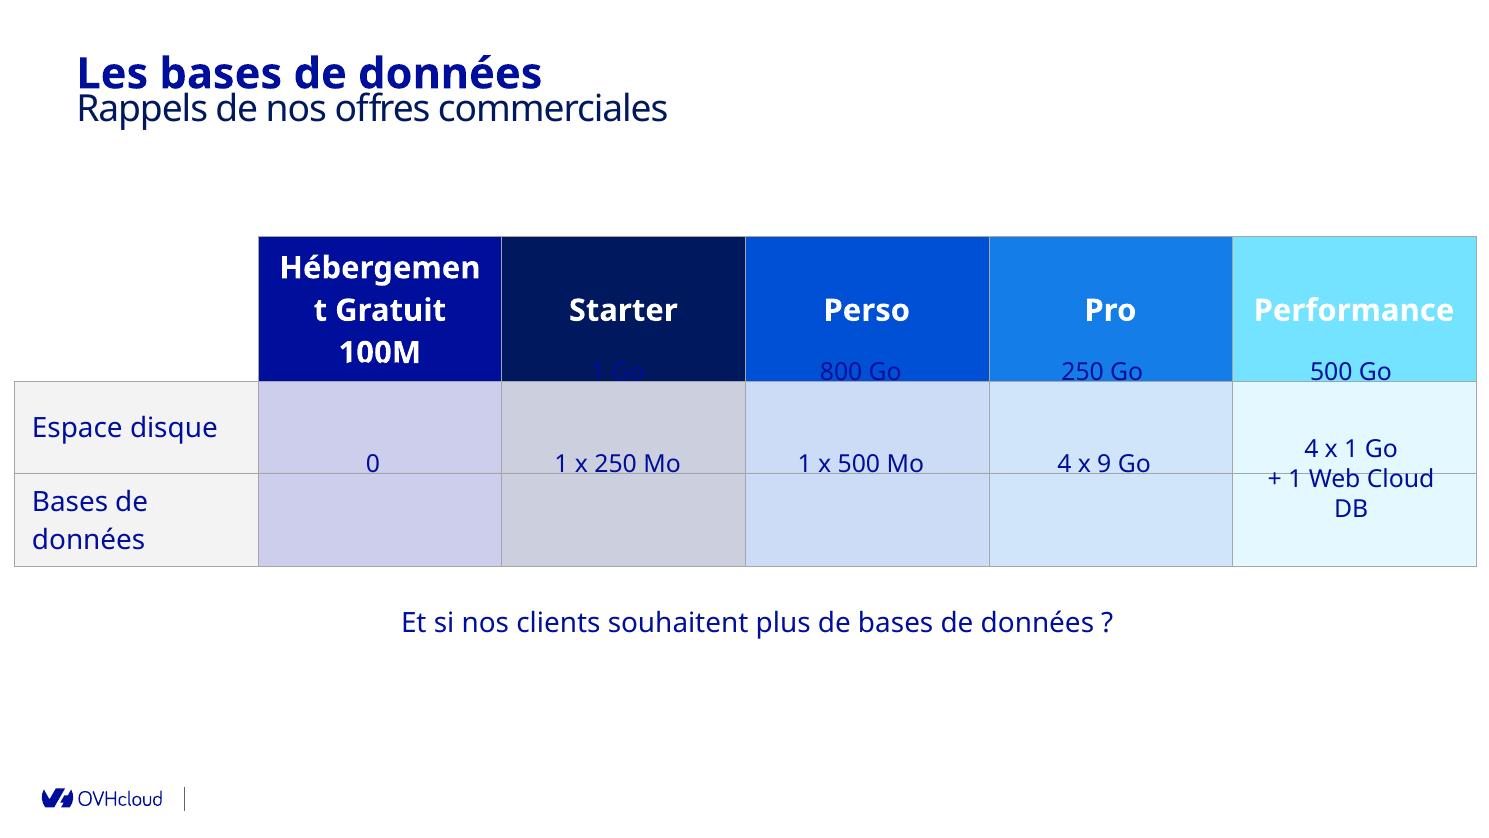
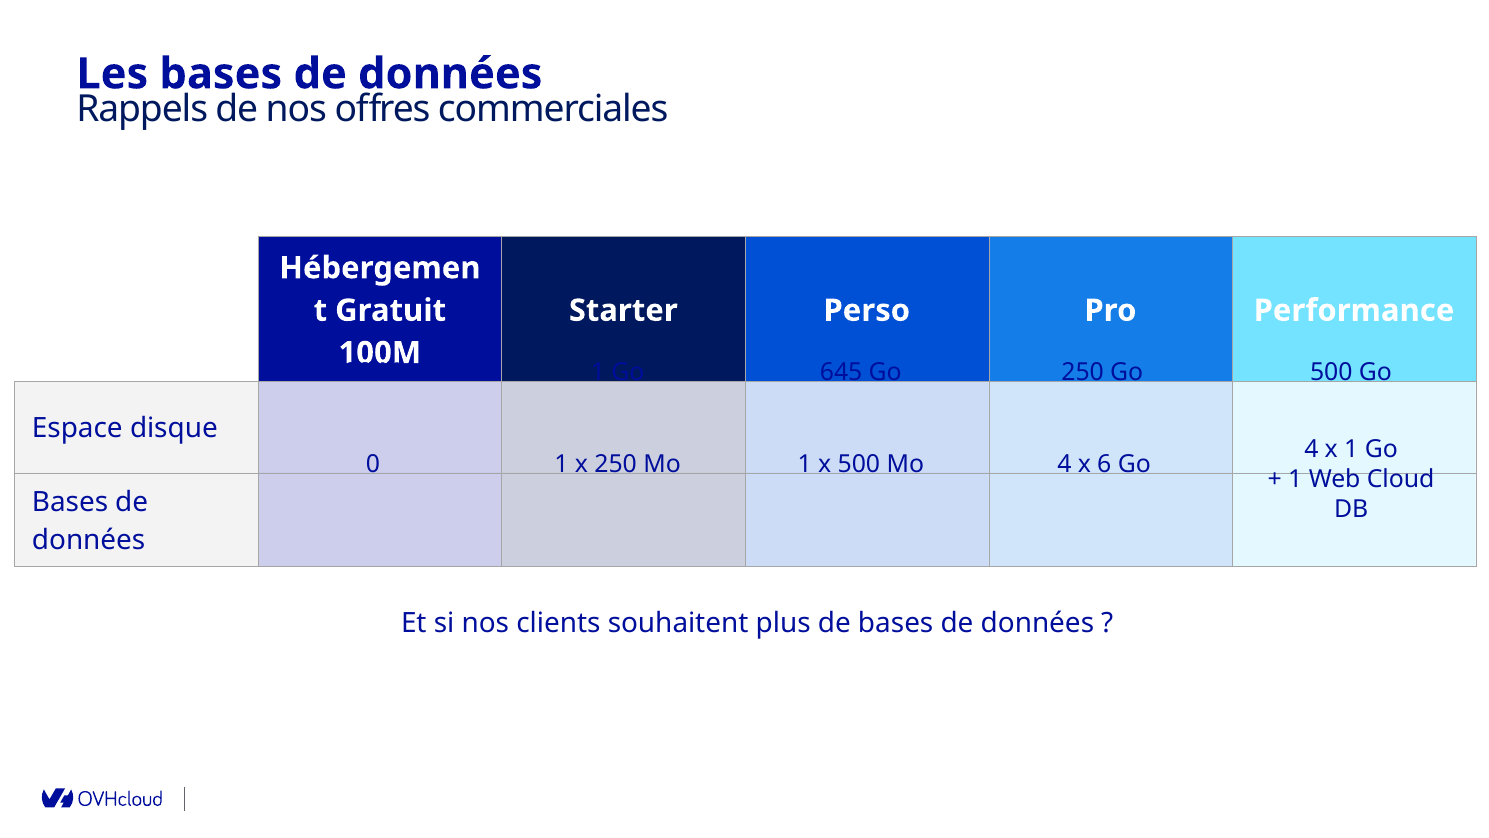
800: 800 -> 645
9: 9 -> 6
